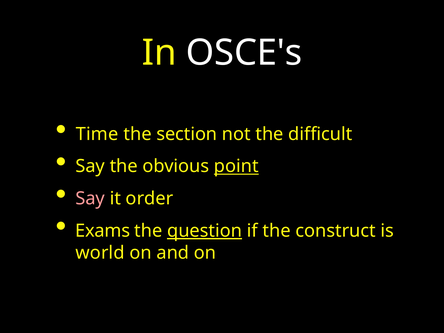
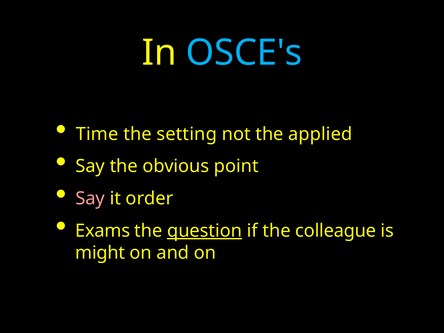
OSCE's colour: white -> light blue
section: section -> setting
difficult: difficult -> applied
point underline: present -> none
construct: construct -> colleague
world: world -> might
